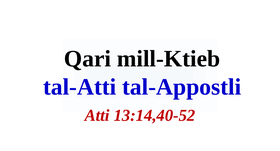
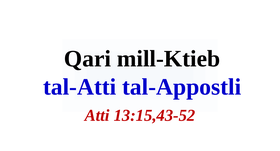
13:14,40-52: 13:14,40-52 -> 13:15,43-52
